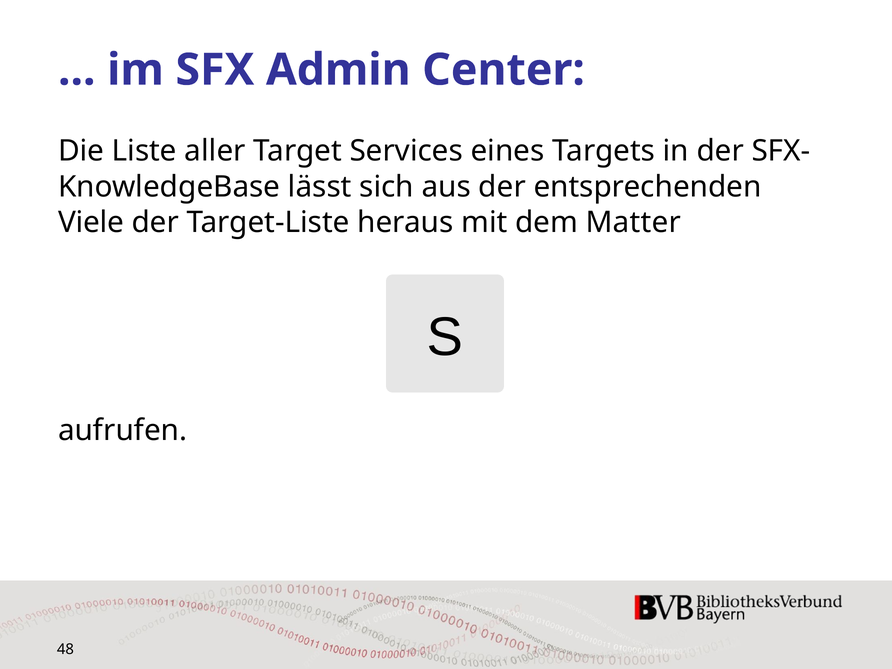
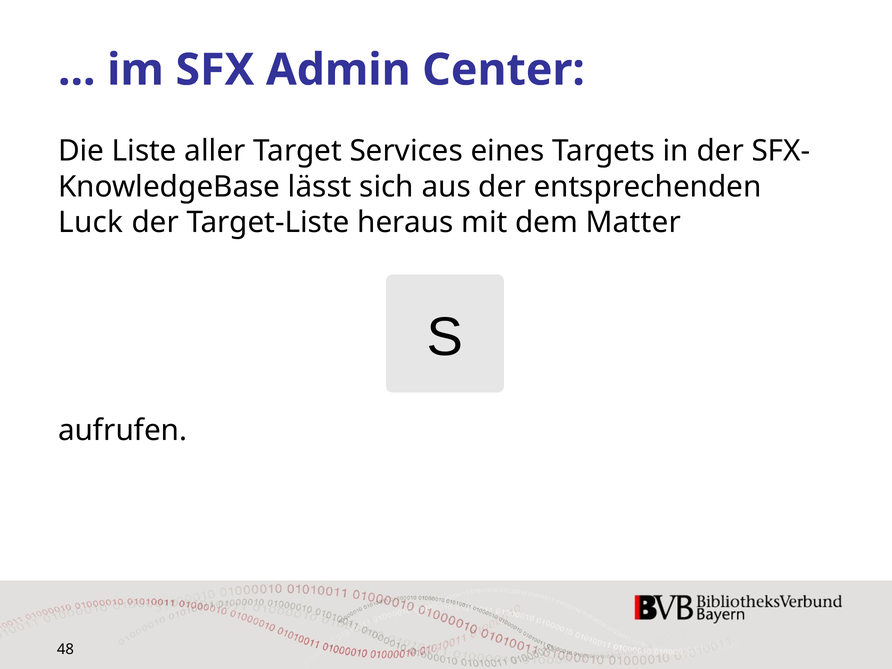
Viele: Viele -> Luck
